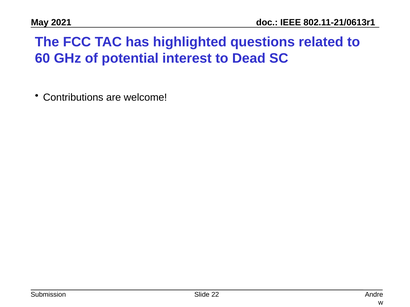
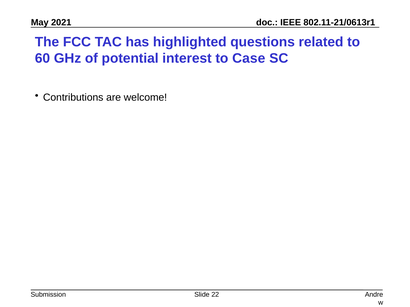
Dead: Dead -> Case
